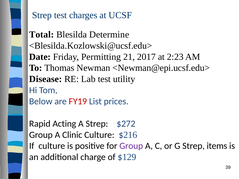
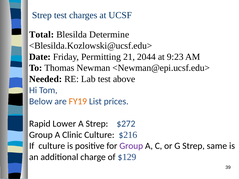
2017: 2017 -> 2044
2:23: 2:23 -> 9:23
Disease: Disease -> Needed
utility: utility -> above
FY19 colour: red -> orange
Acting: Acting -> Lower
items: items -> same
